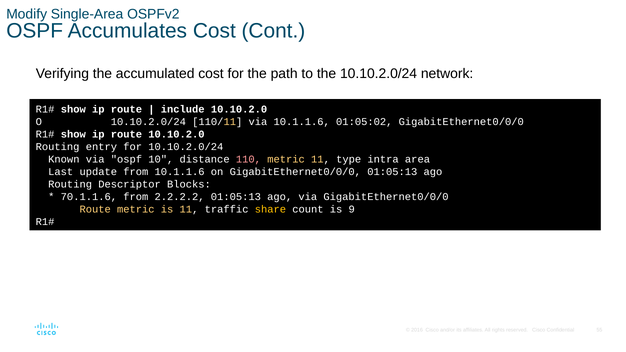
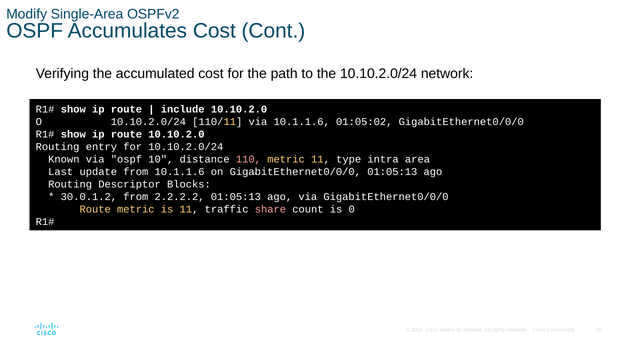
70.1.1.6: 70.1.1.6 -> 30.0.1.2
share colour: yellow -> pink
9: 9 -> 0
